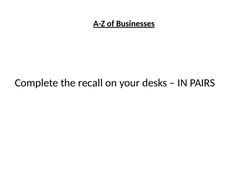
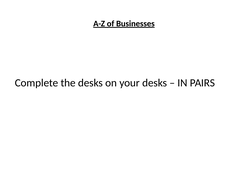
the recall: recall -> desks
